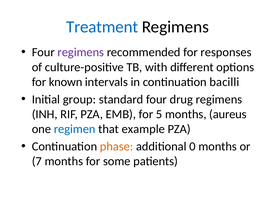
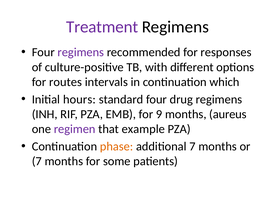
Treatment colour: blue -> purple
known: known -> routes
bacilli: bacilli -> which
group: group -> hours
5: 5 -> 9
regimen colour: blue -> purple
additional 0: 0 -> 7
